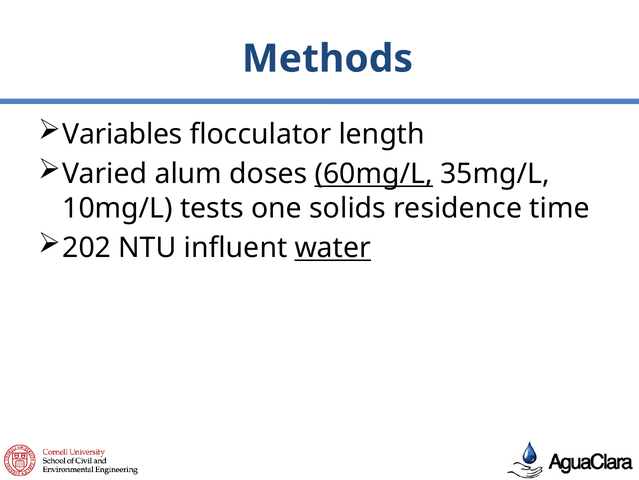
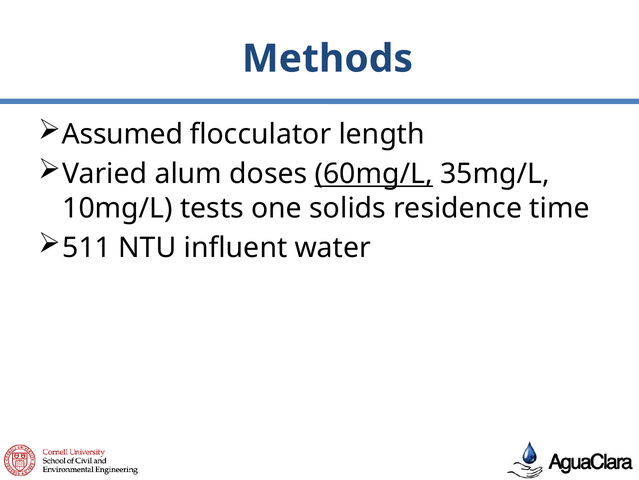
Variables: Variables -> Assumed
202: 202 -> 511
water underline: present -> none
